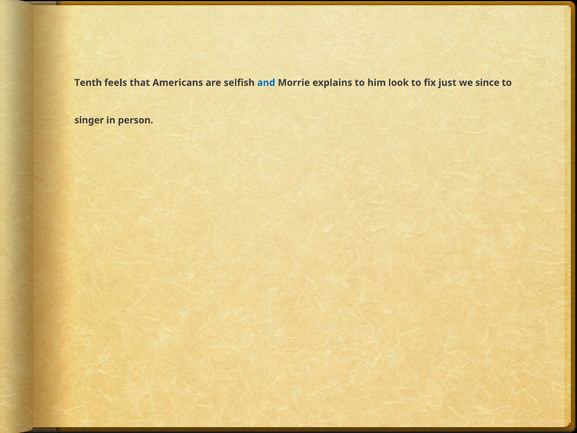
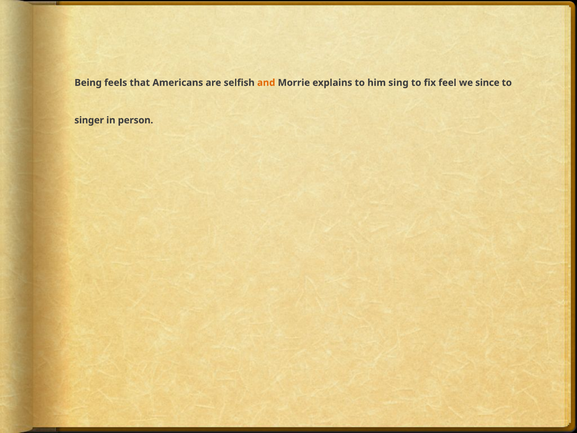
Tenth: Tenth -> Being
and colour: blue -> orange
look: look -> sing
just: just -> feel
